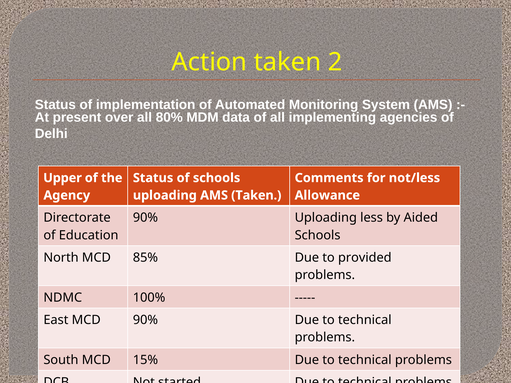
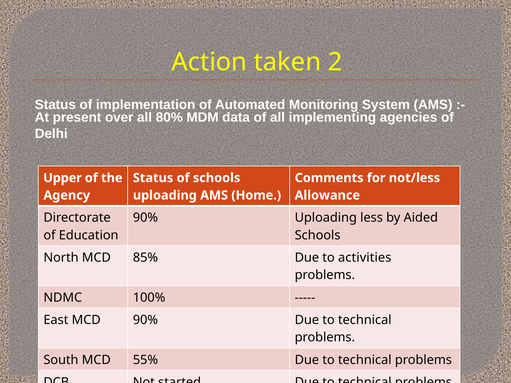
AMS Taken: Taken -> Home
provided: provided -> activities
15%: 15% -> 55%
